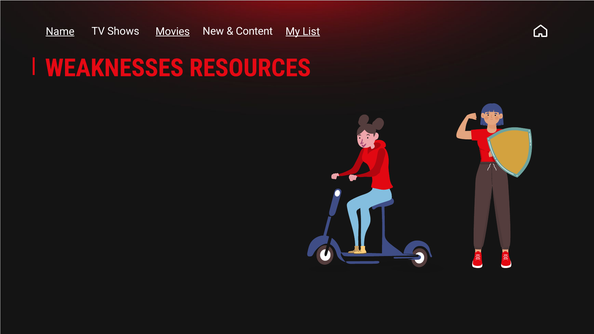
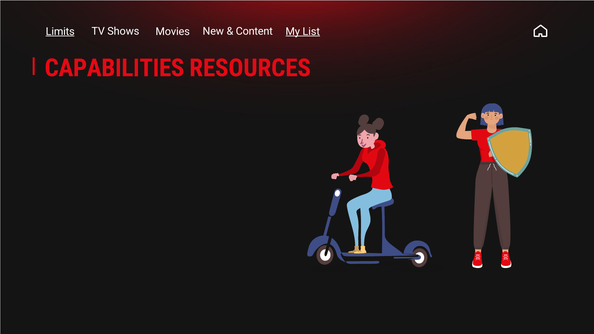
Name: Name -> Limits
Movies underline: present -> none
WEAKNESSES: WEAKNESSES -> CAPABILITIES
